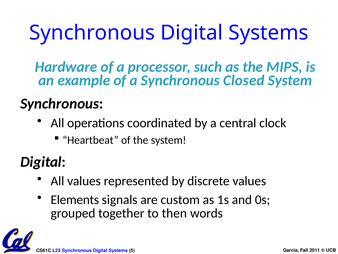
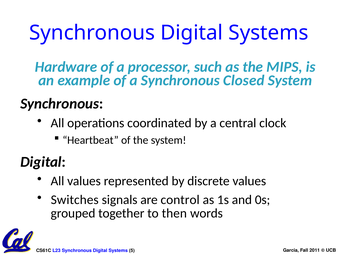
Elements: Elements -> Switches
custom: custom -> control
